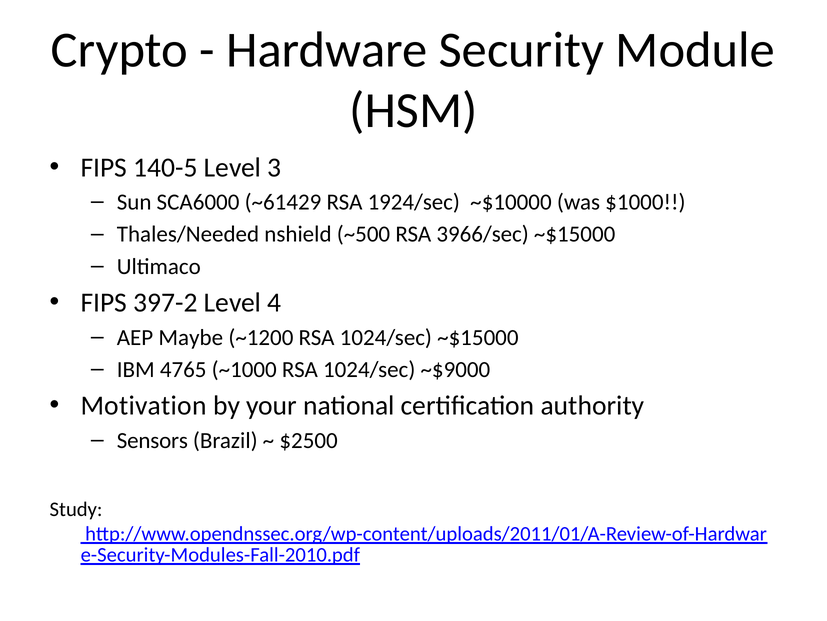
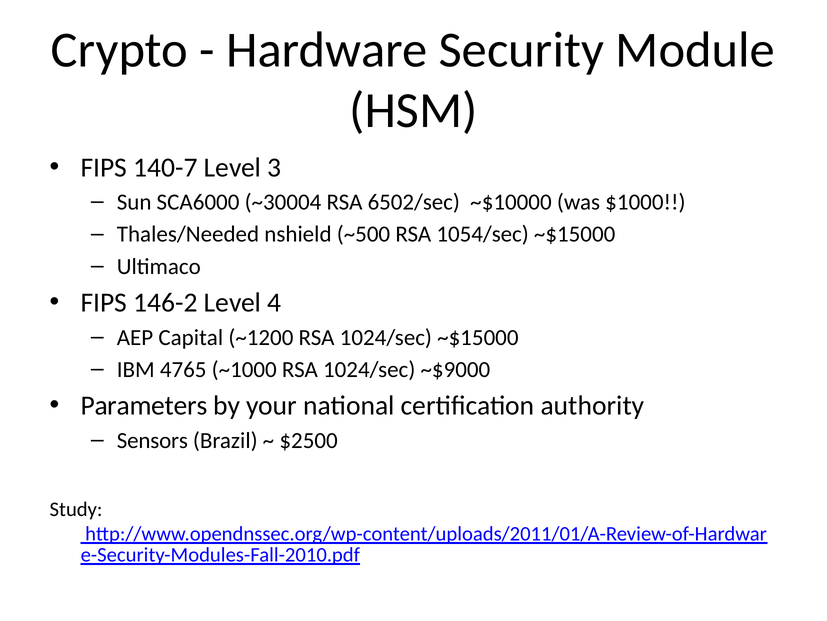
140-5: 140-5 -> 140-7
~61429: ~61429 -> ~30004
1924/sec: 1924/sec -> 6502/sec
3966/sec: 3966/sec -> 1054/sec
397-2: 397-2 -> 146-2
Maybe: Maybe -> Capital
Motivation: Motivation -> Parameters
